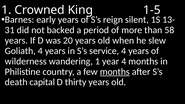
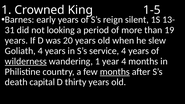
backed: backed -> looking
58: 58 -> 19
wilderness underline: none -> present
